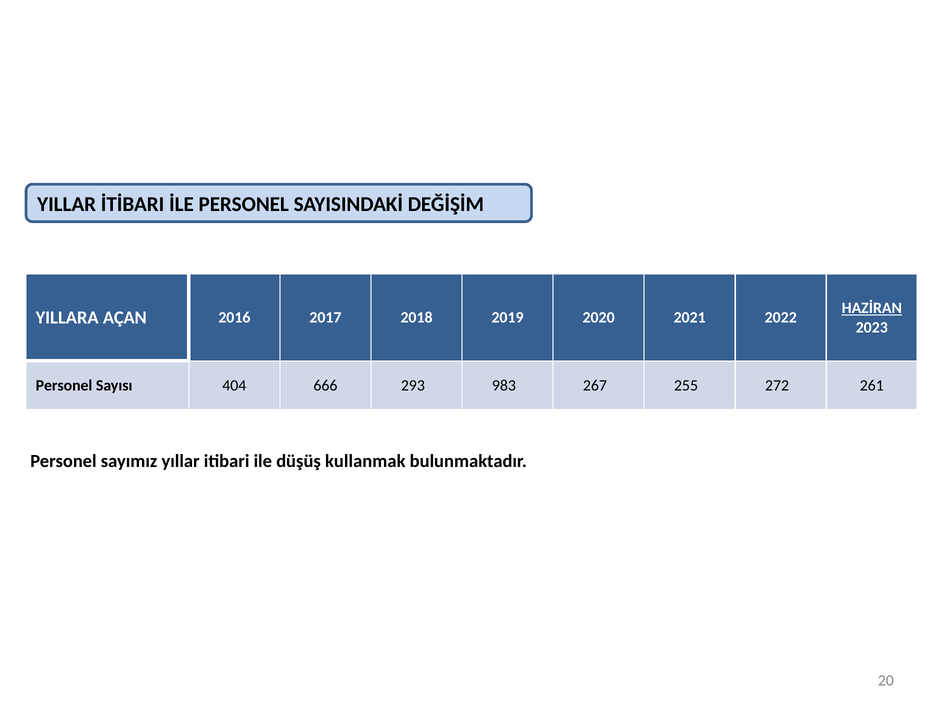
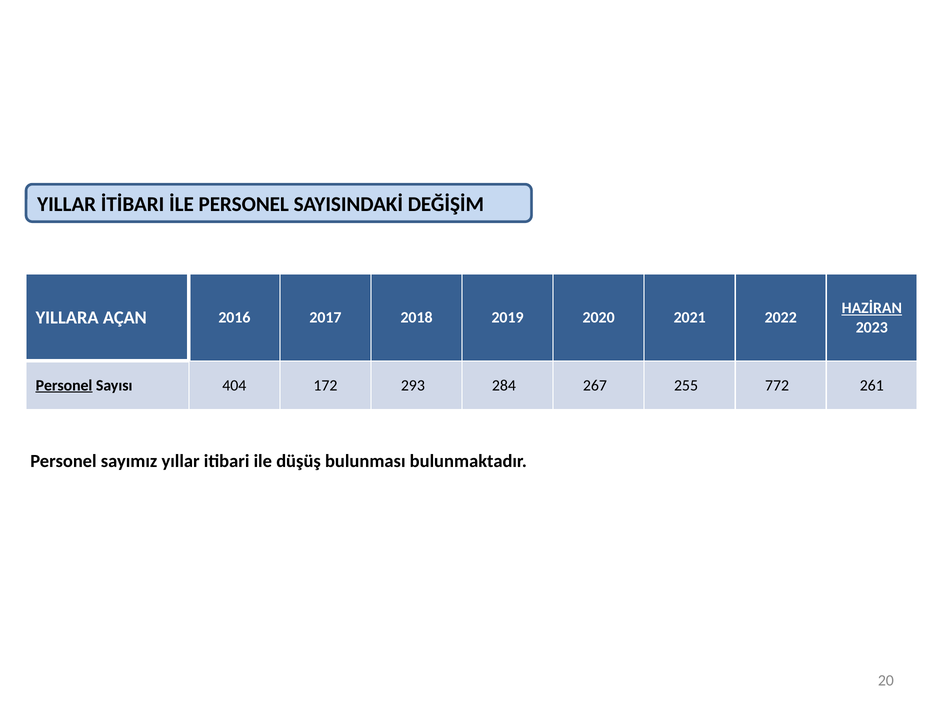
Personel at (64, 386) underline: none -> present
666: 666 -> 172
983: 983 -> 284
272: 272 -> 772
kullanmak: kullanmak -> bulunması
